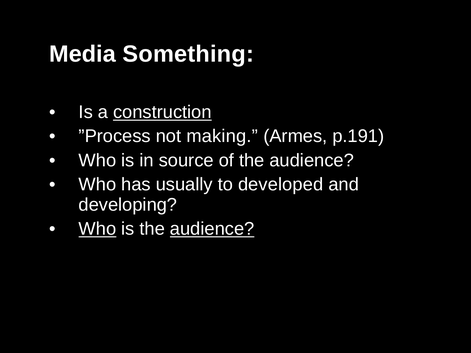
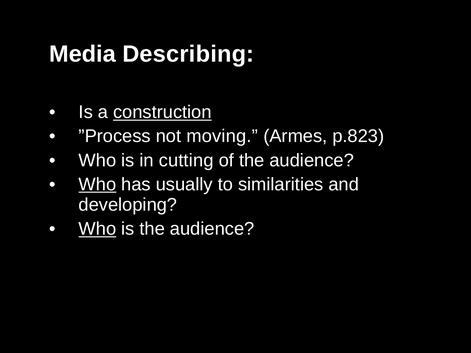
Something: Something -> Describing
making: making -> moving
p.191: p.191 -> p.823
source: source -> cutting
Who at (97, 185) underline: none -> present
developed: developed -> similarities
audience at (212, 229) underline: present -> none
